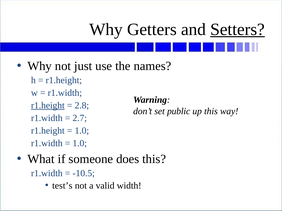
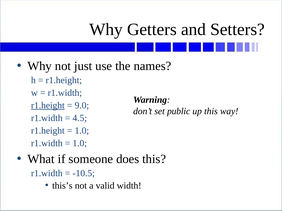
Setters underline: present -> none
2.8: 2.8 -> 9.0
2.7: 2.7 -> 4.5
test’s: test’s -> this’s
